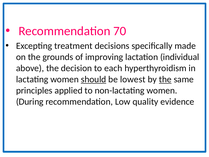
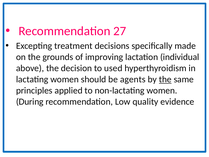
70: 70 -> 27
each: each -> used
should underline: present -> none
lowest: lowest -> agents
